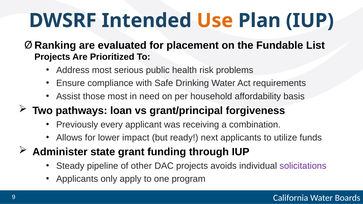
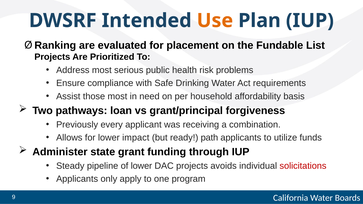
next: next -> path
of other: other -> lower
solicitations colour: purple -> red
